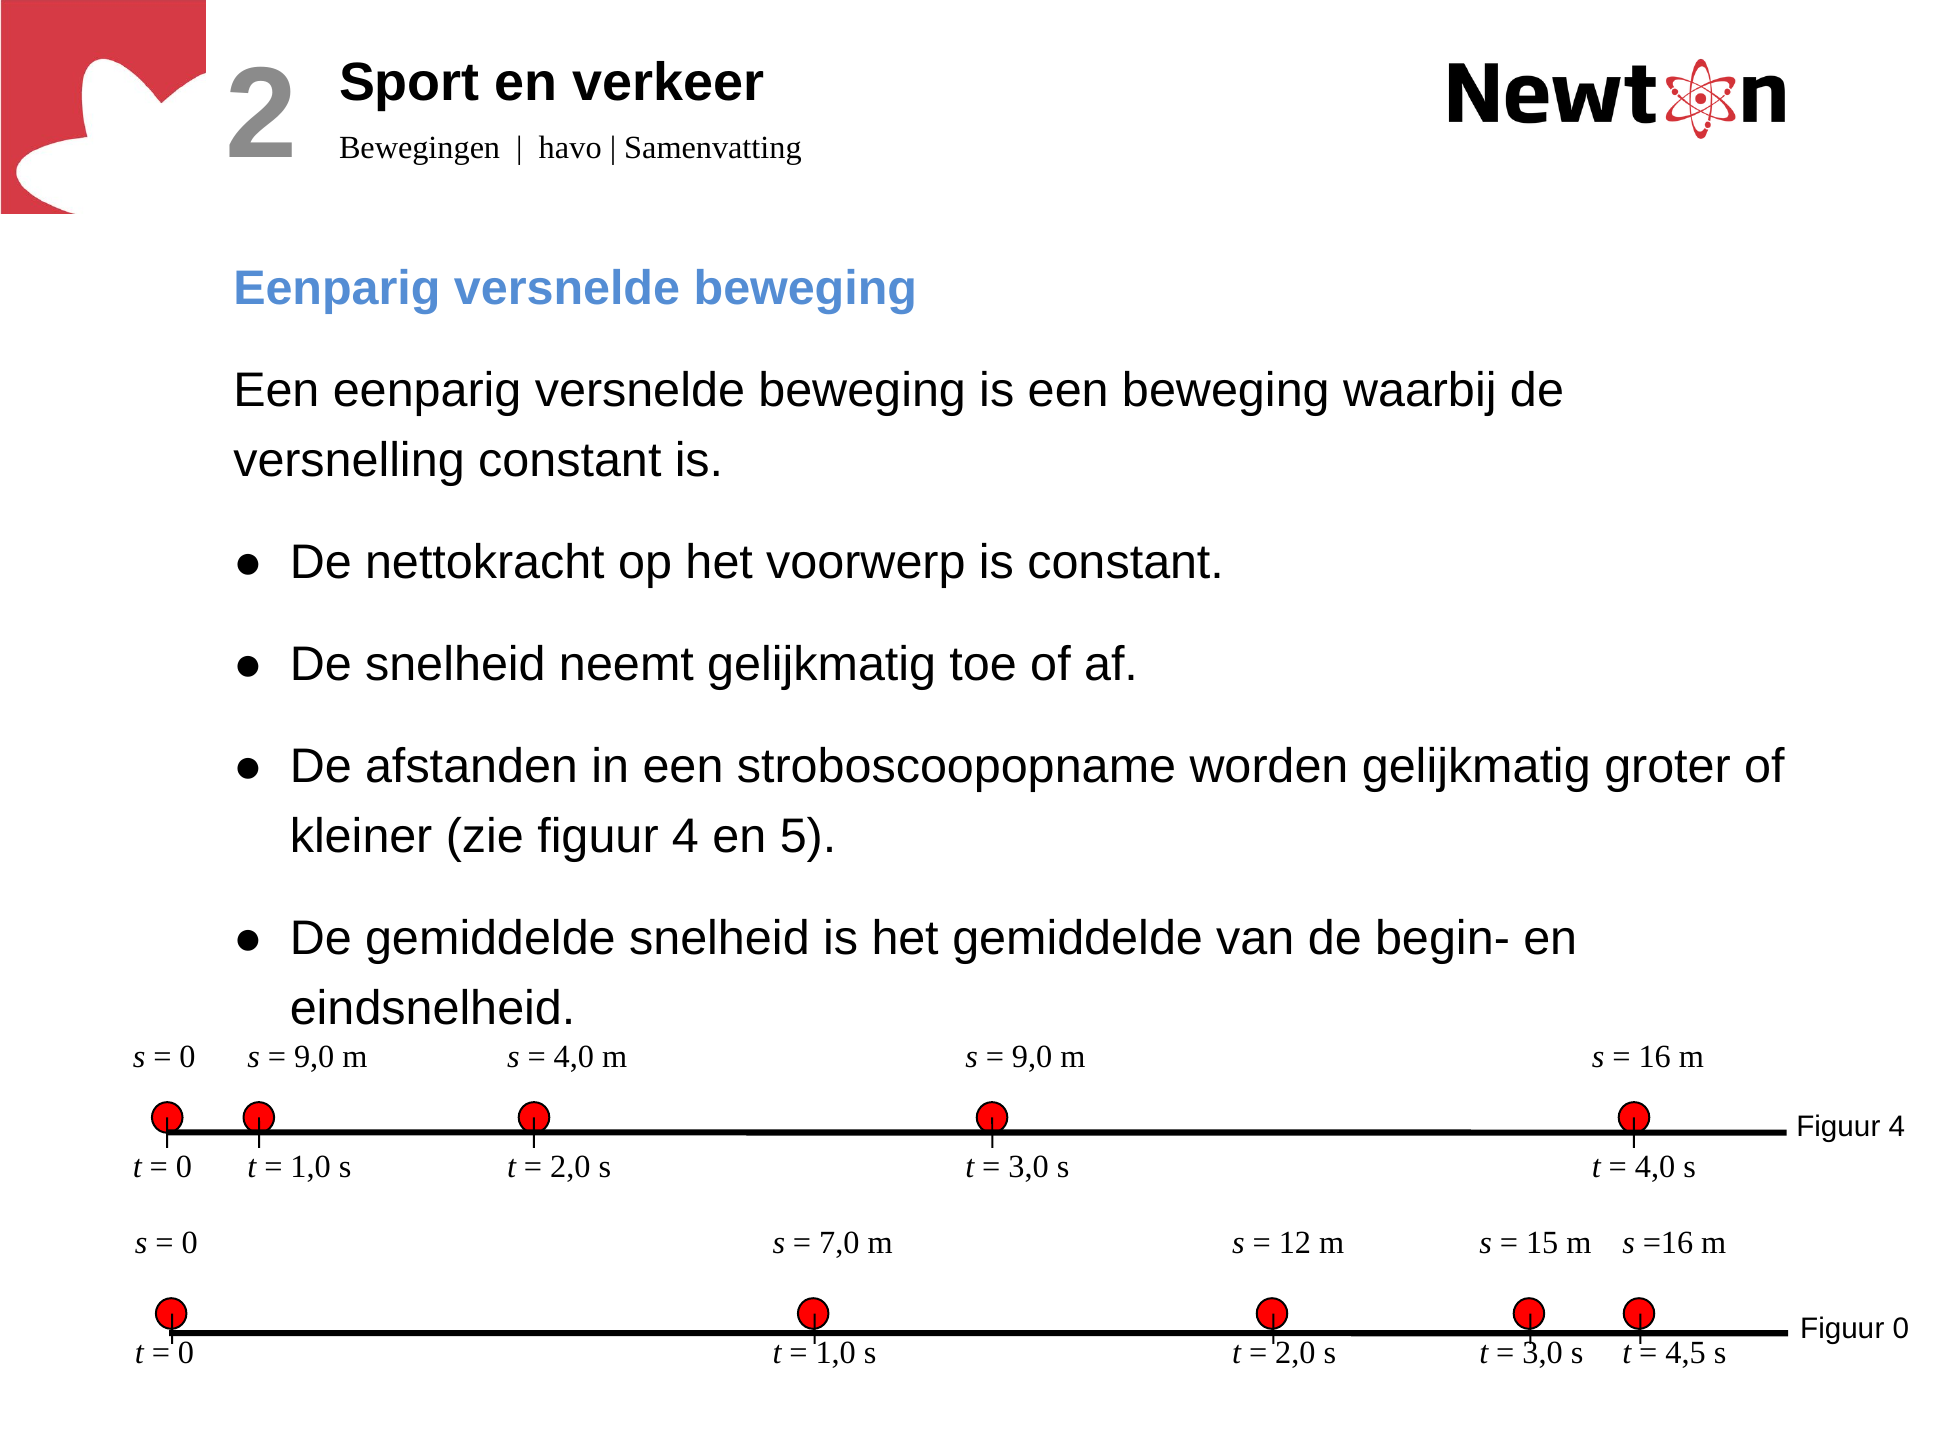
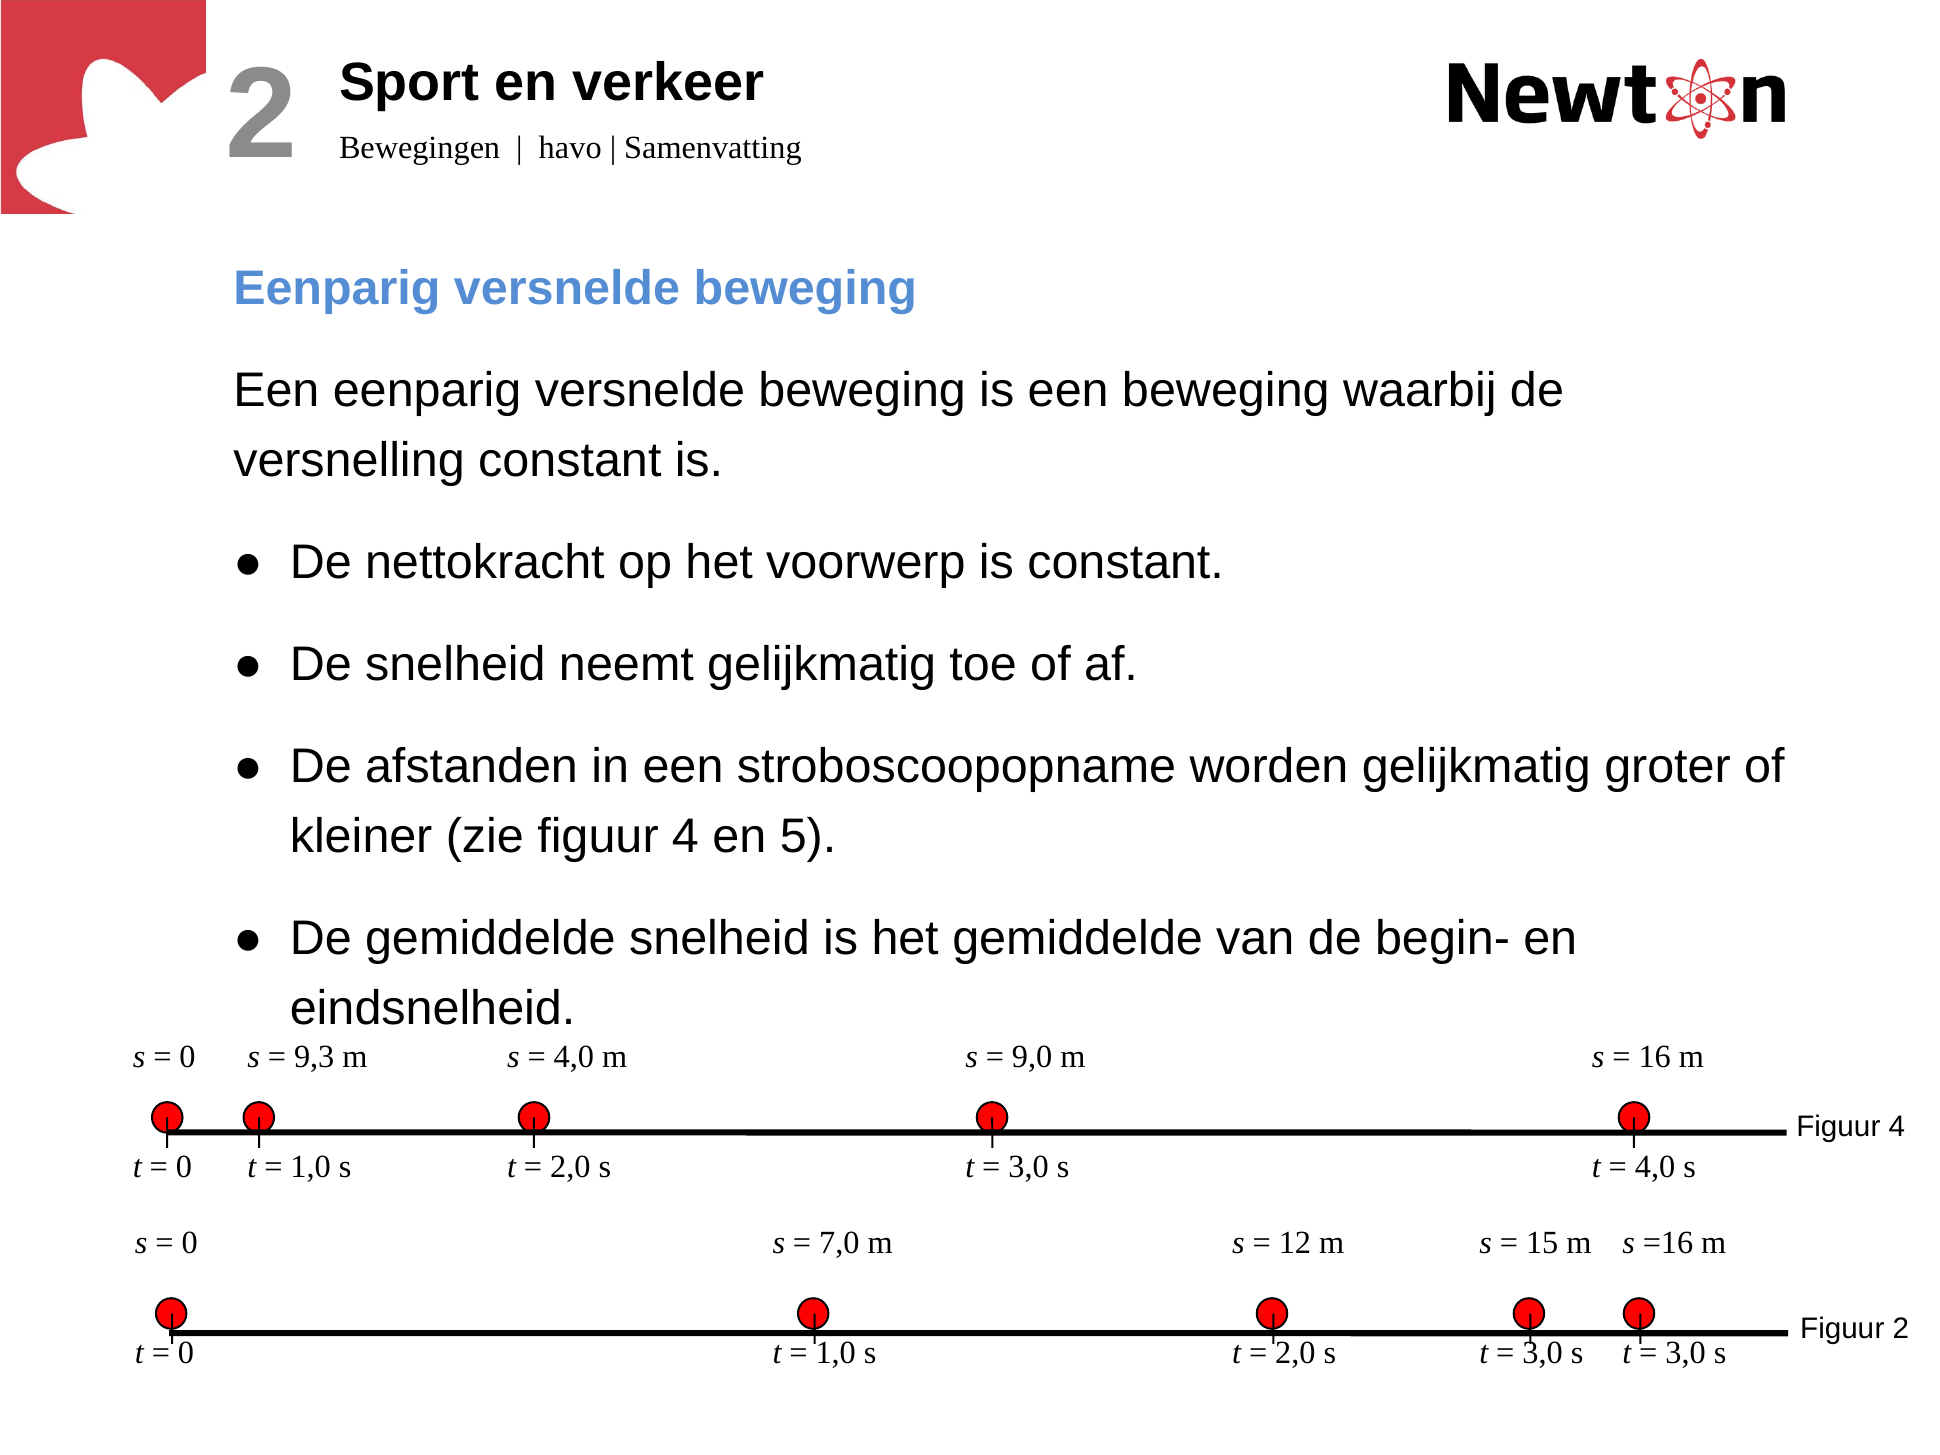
9,0 at (314, 1057): 9,0 -> 9,3
Figuur 0: 0 -> 2
4,5 at (1686, 1353): 4,5 -> 3,0
